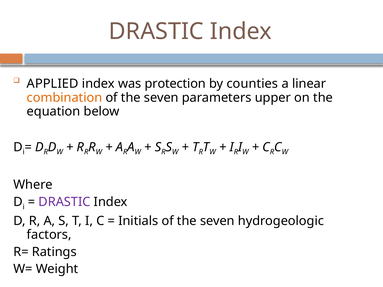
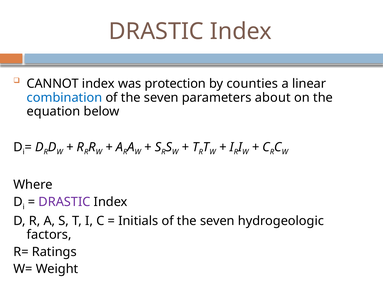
APPLIED: APPLIED -> CANNOT
combination colour: orange -> blue
upper: upper -> about
